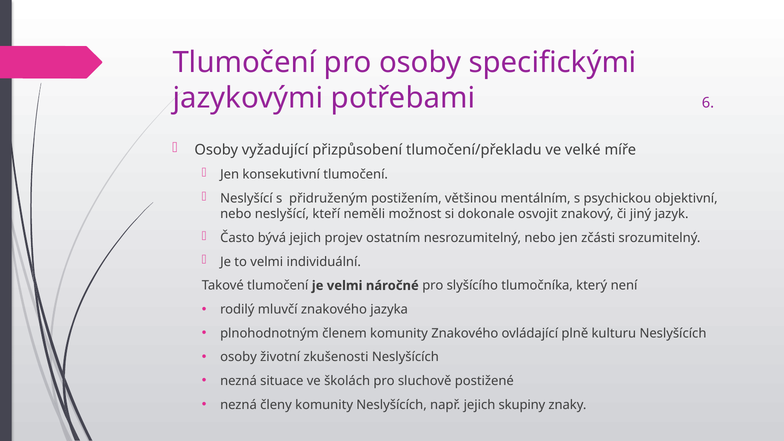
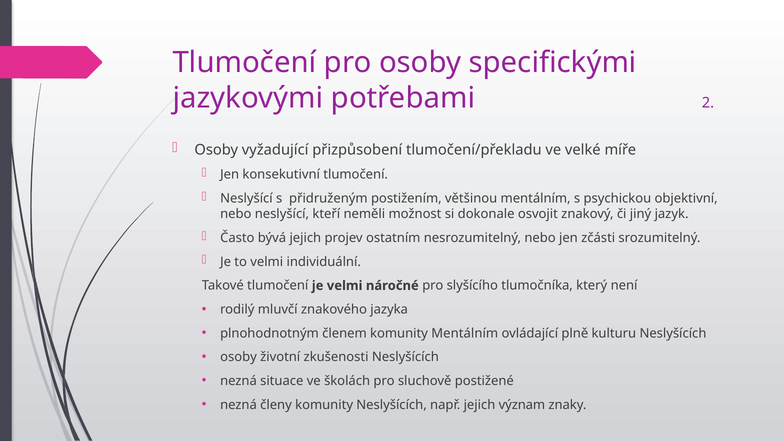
6: 6 -> 2
komunity Znakového: Znakového -> Mentálním
skupiny: skupiny -> význam
